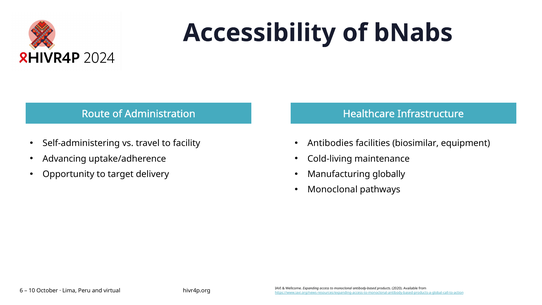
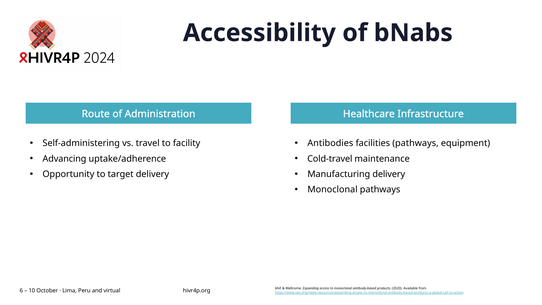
facilities biosimilar: biosimilar -> pathways
Cold-living: Cold-living -> Cold-travel
Manufacturing globally: globally -> delivery
